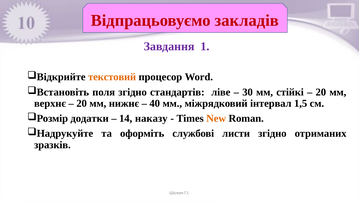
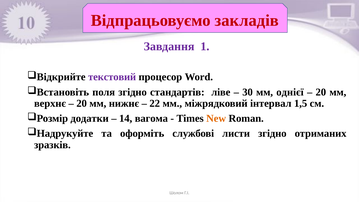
текстовий colour: orange -> purple
стійкі: стійкі -> однієї
40: 40 -> 22
наказу: наказу -> вагома
